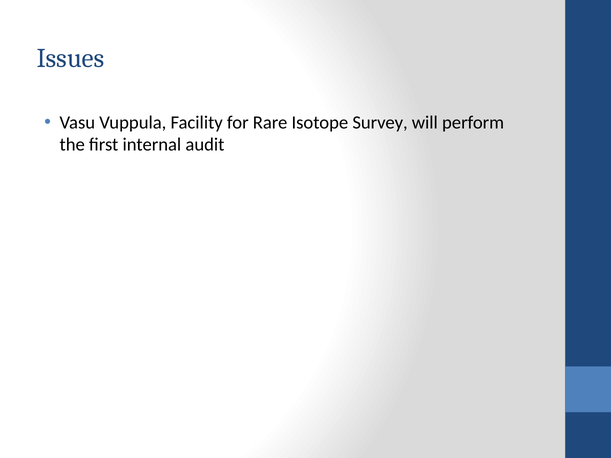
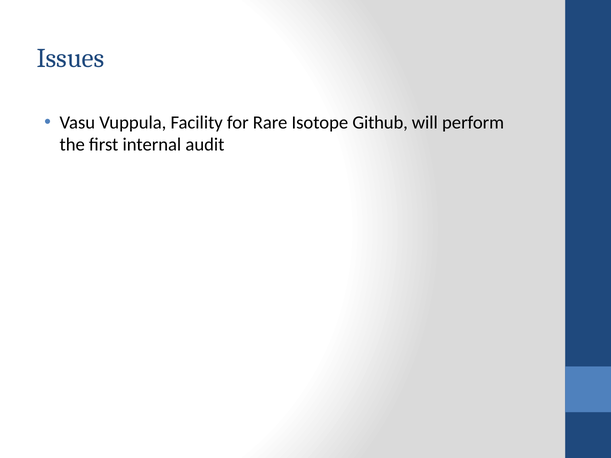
Survey: Survey -> Github
